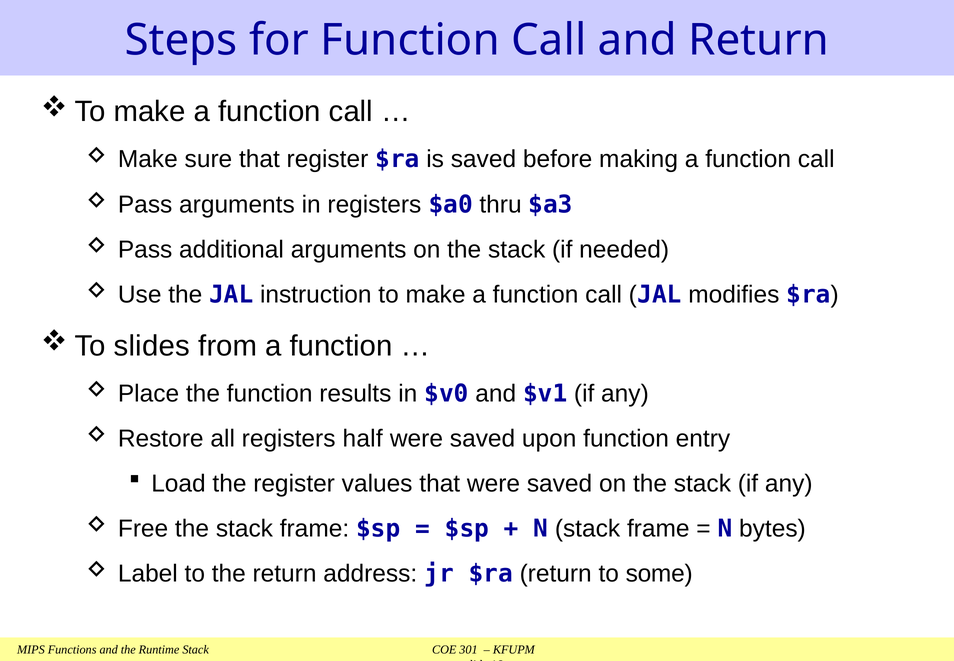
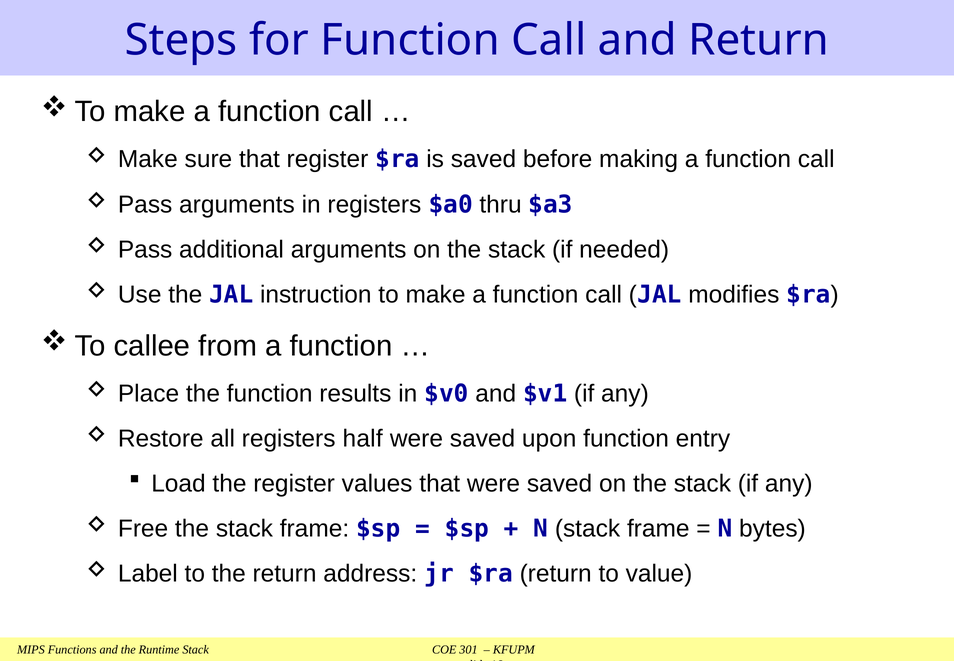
slides: slides -> callee
some: some -> value
